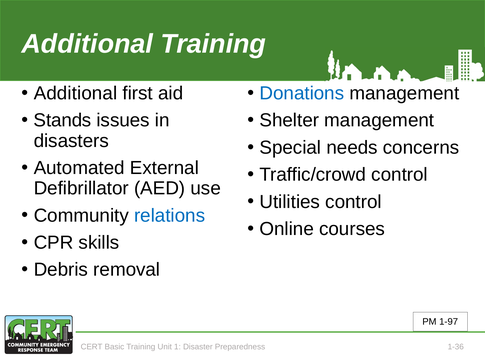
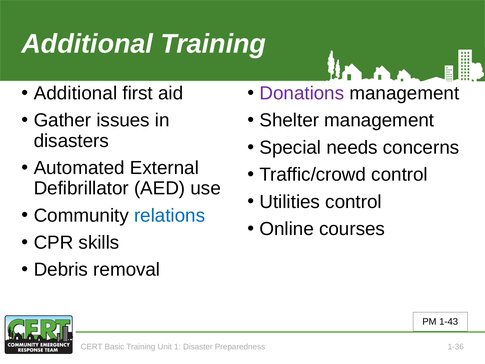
Donations colour: blue -> purple
Stands: Stands -> Gather
1-97: 1-97 -> 1-43
